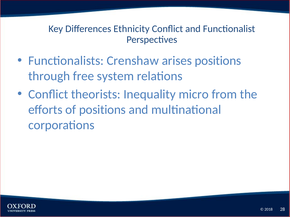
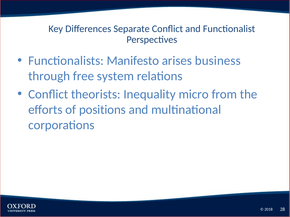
Ethnicity: Ethnicity -> Separate
Crenshaw: Crenshaw -> Manifesto
arises positions: positions -> business
